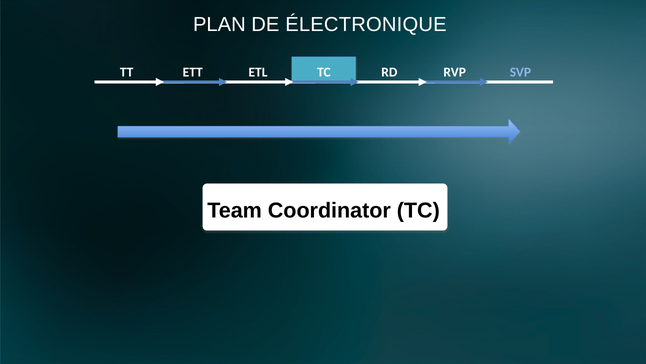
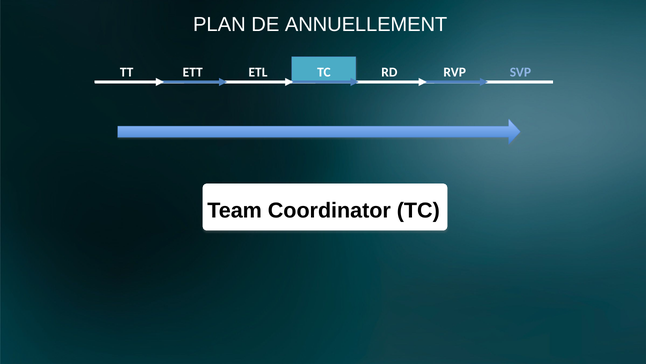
ÉLECTRONIQUE: ÉLECTRONIQUE -> ANNUELLEMENT
